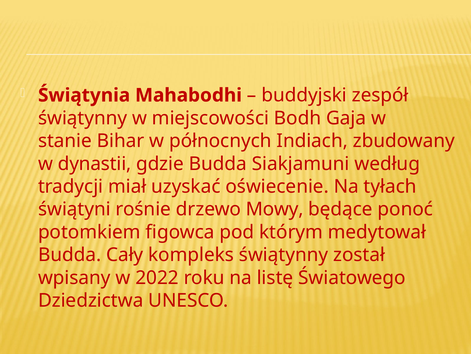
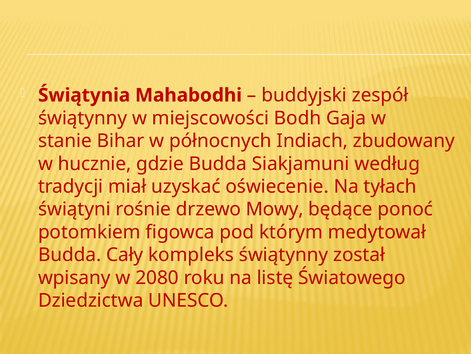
dynastii: dynastii -> hucznie
2022: 2022 -> 2080
